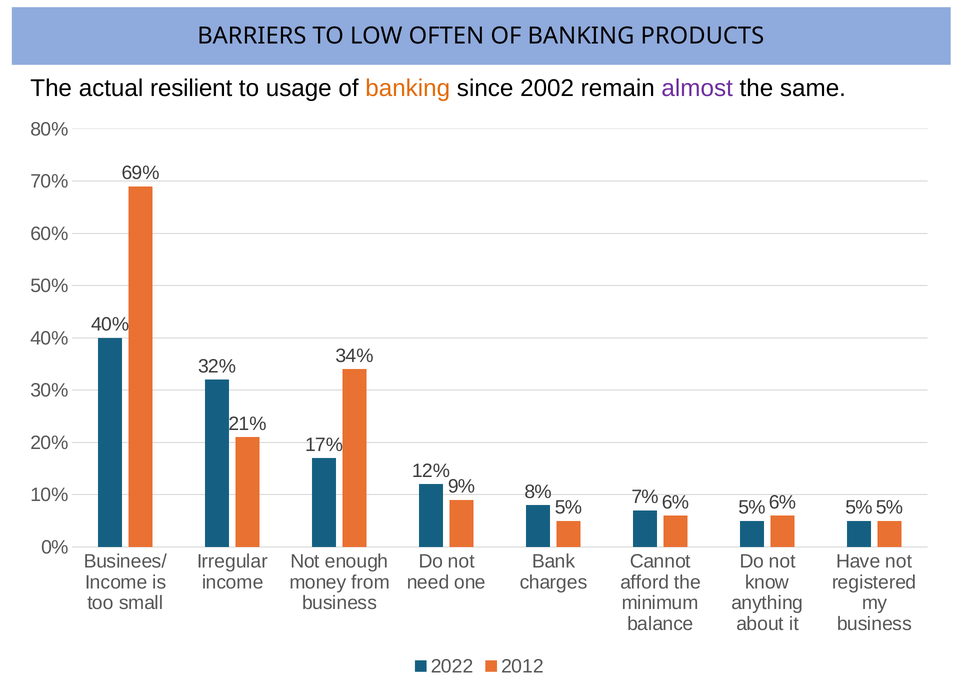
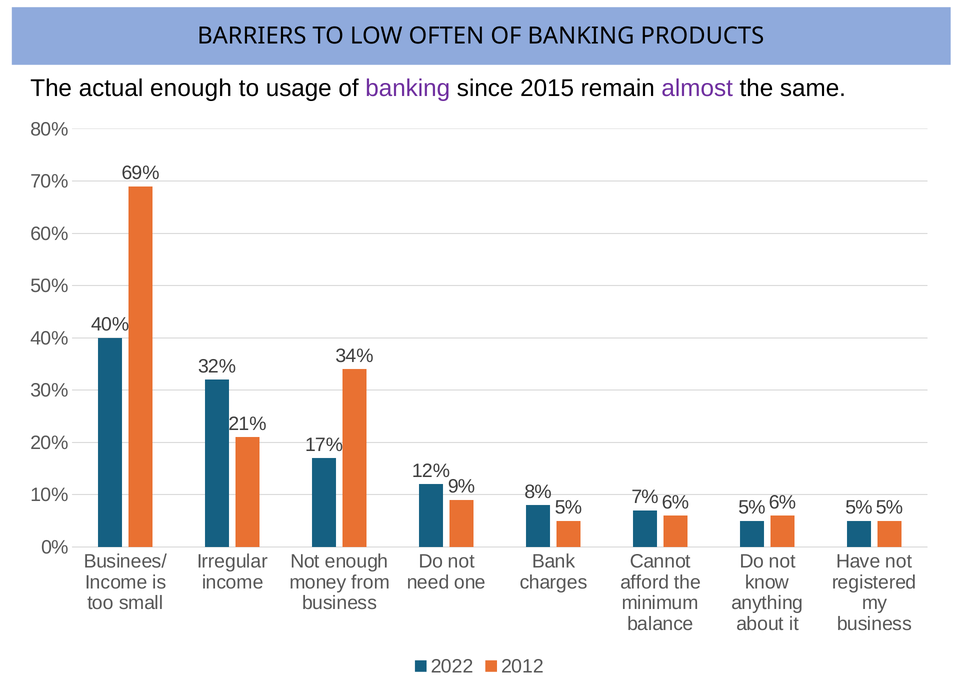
actual resilient: resilient -> enough
banking at (408, 88) colour: orange -> purple
2002: 2002 -> 2015
